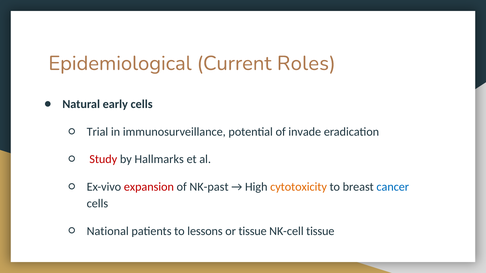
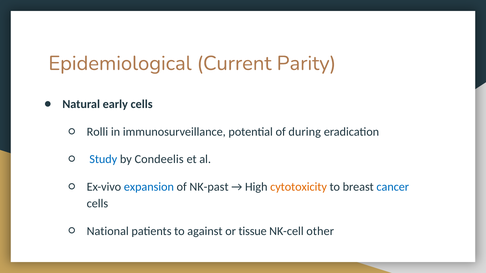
Roles: Roles -> Parity
Trial: Trial -> Rolli
invade: invade -> during
Study colour: red -> blue
Hallmarks: Hallmarks -> Condeelis
expansion colour: red -> blue
lessons: lessons -> against
NK-cell tissue: tissue -> other
